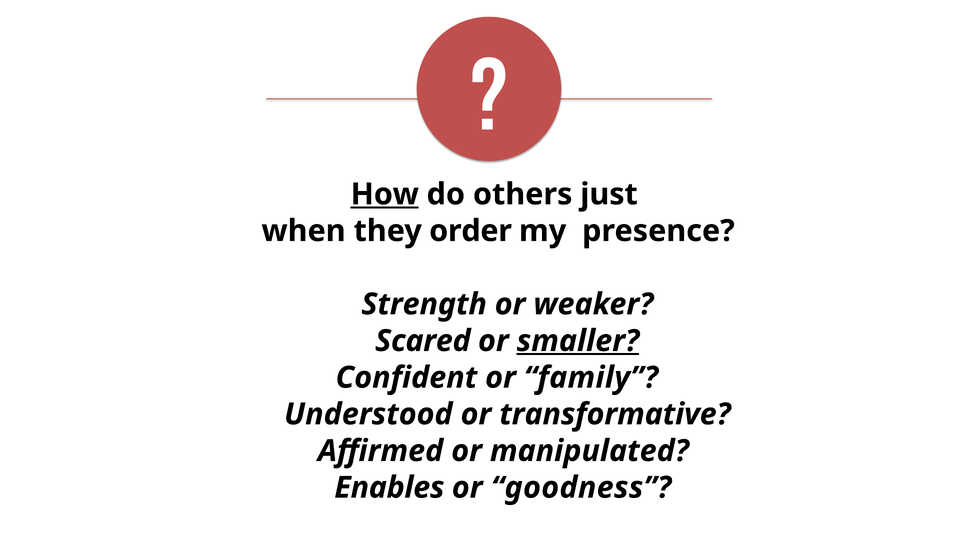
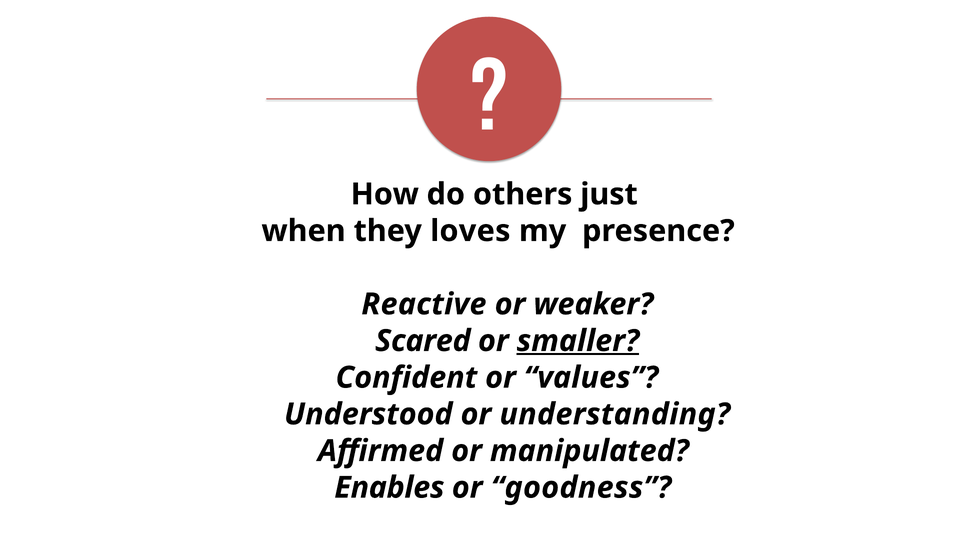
How underline: present -> none
order: order -> loves
Strength: Strength -> Reactive
family: family -> values
transformative: transformative -> understanding
